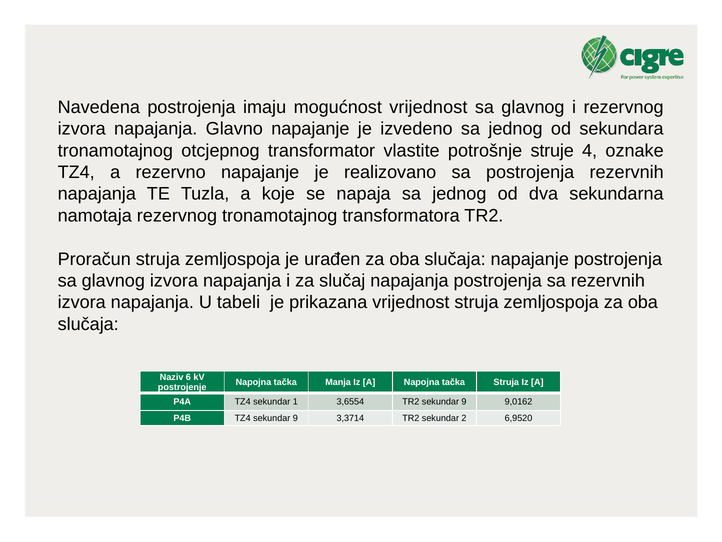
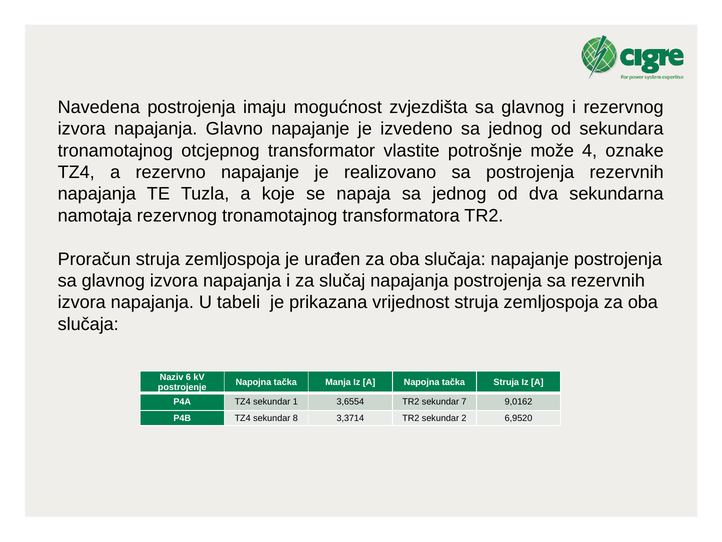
mogućnost vrijednost: vrijednost -> zvjezdišta
struje: struje -> može
TR2 sekundar 9: 9 -> 7
TZ4 sekundar 9: 9 -> 8
